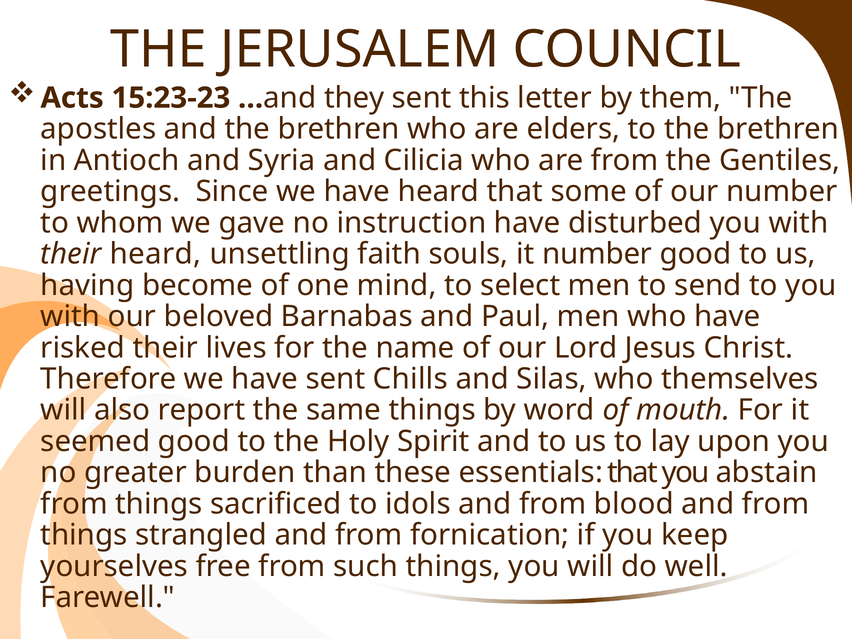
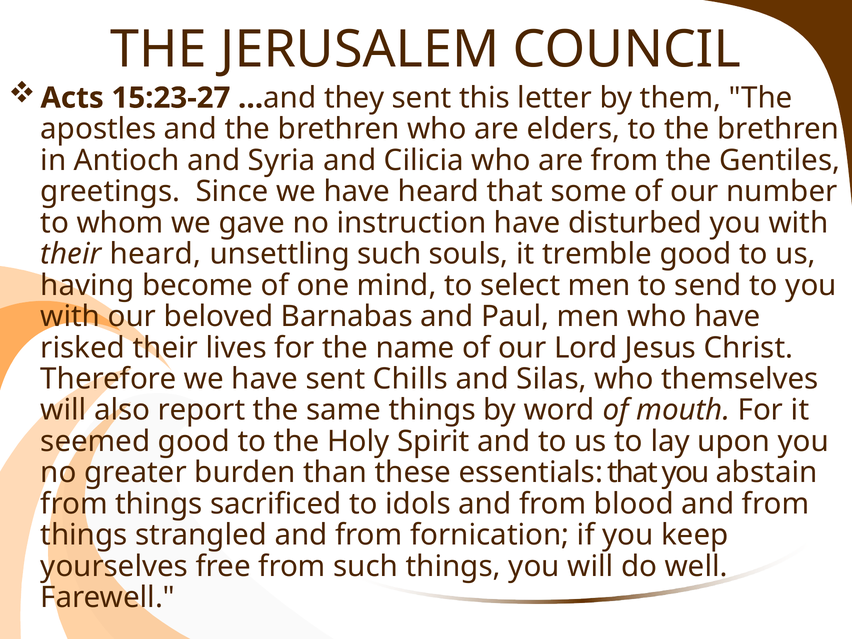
15:23-23: 15:23-23 -> 15:23-27
unsettling faith: faith -> such
it number: number -> tremble
